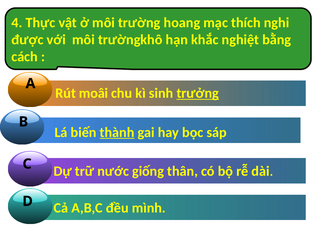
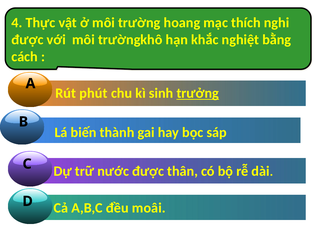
moâi: moâi -> phút
thành underline: present -> none
nước giống: giống -> được
mình: mình -> moâi
